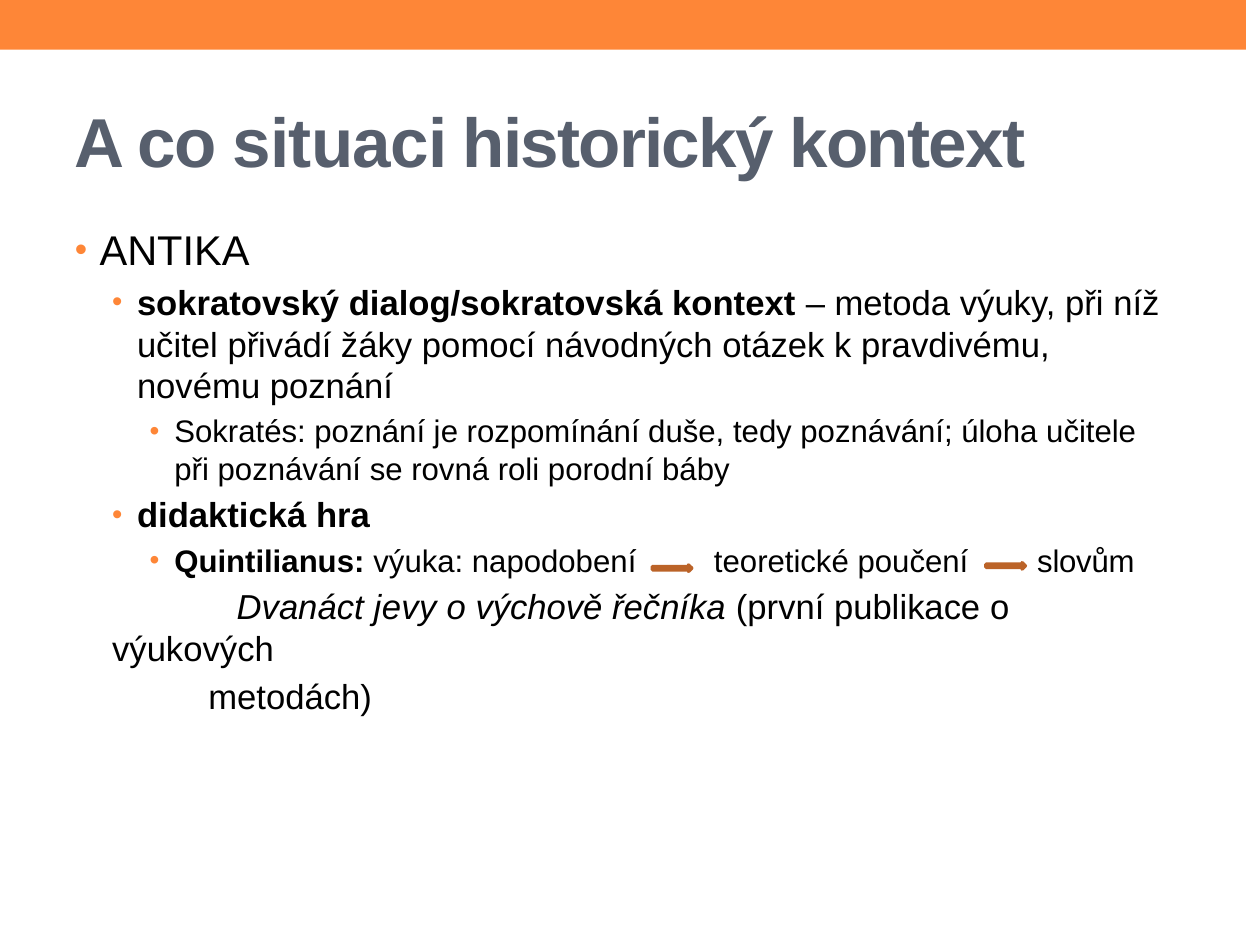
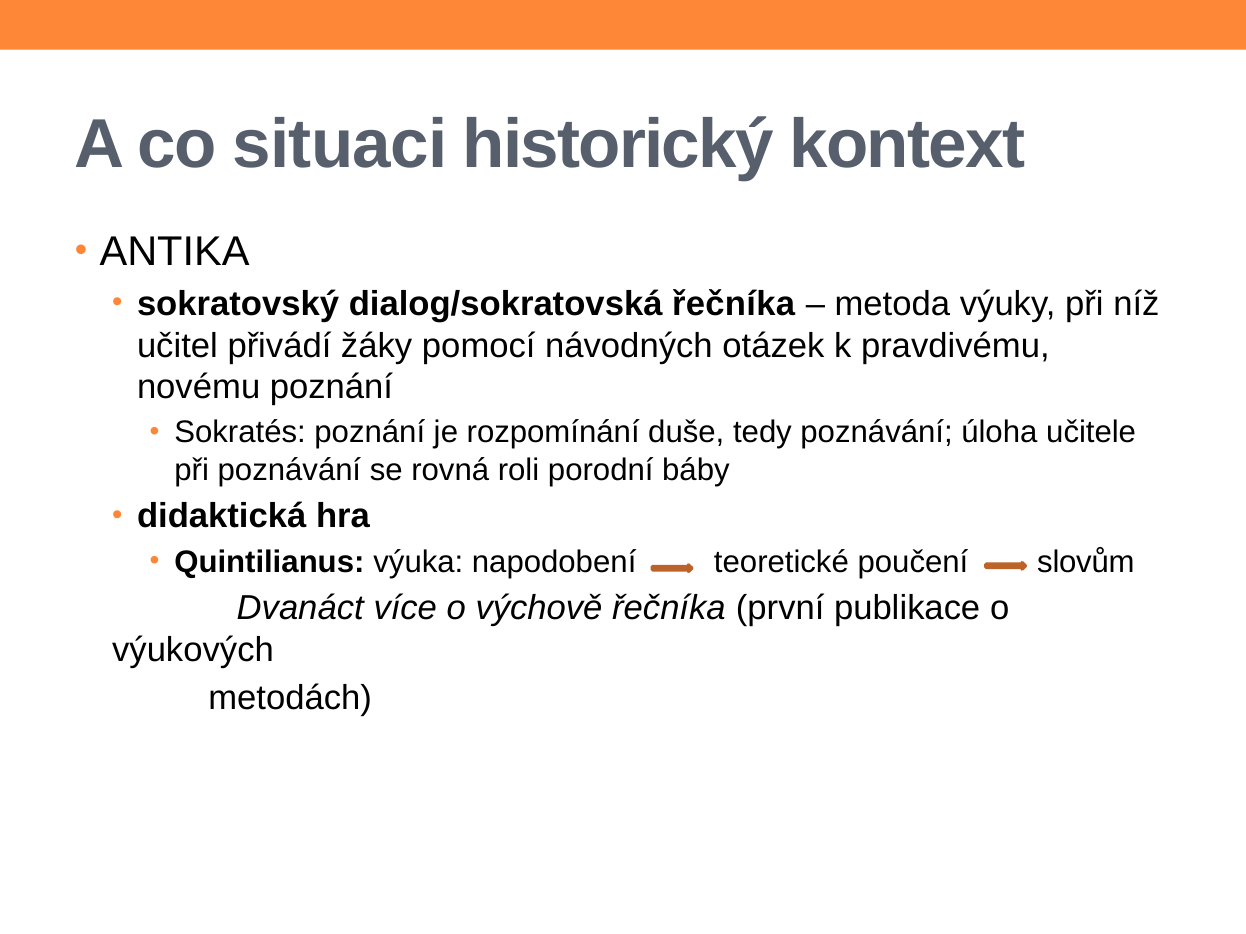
dialog/sokratovská kontext: kontext -> řečníka
jevy: jevy -> více
